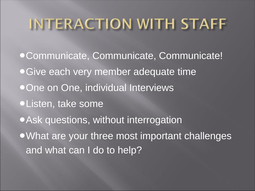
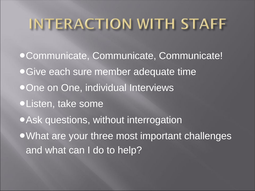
very: very -> sure
